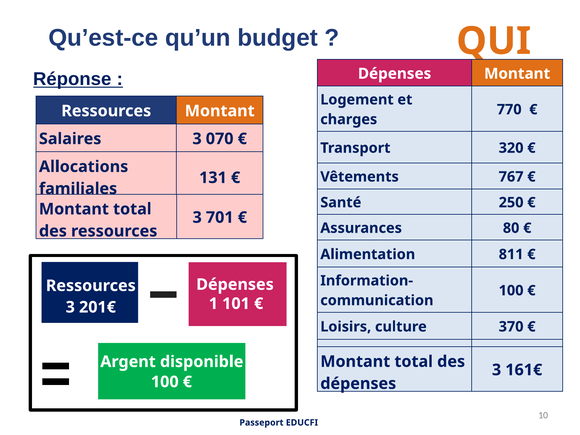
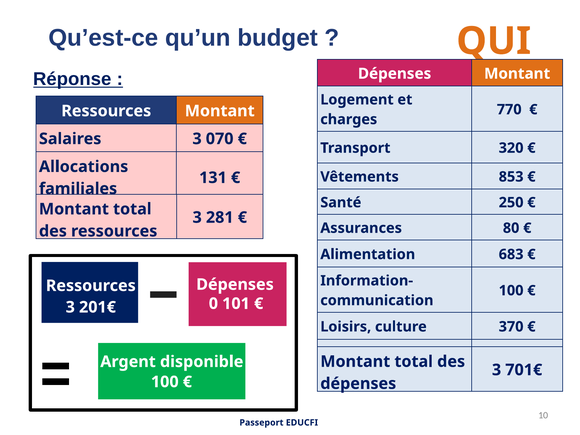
767: 767 -> 853
701: 701 -> 281
811: 811 -> 683
1: 1 -> 0
161€: 161€ -> 701€
